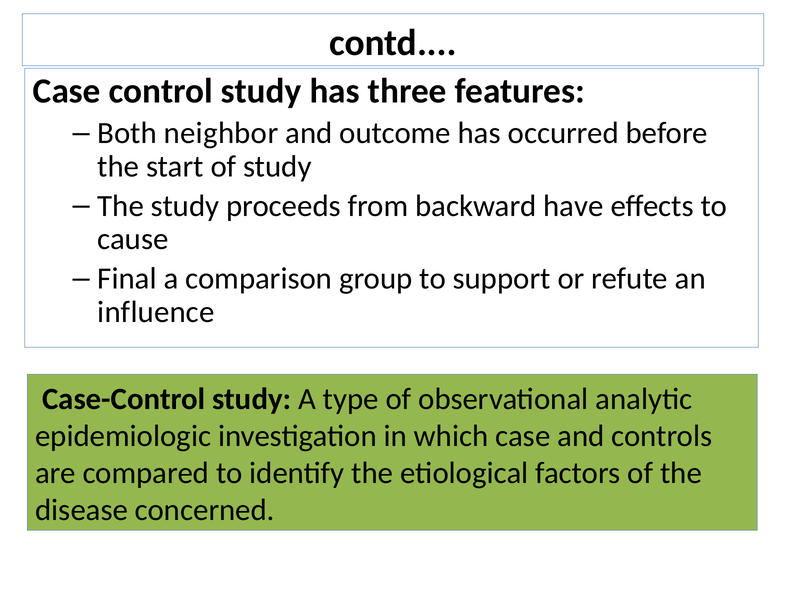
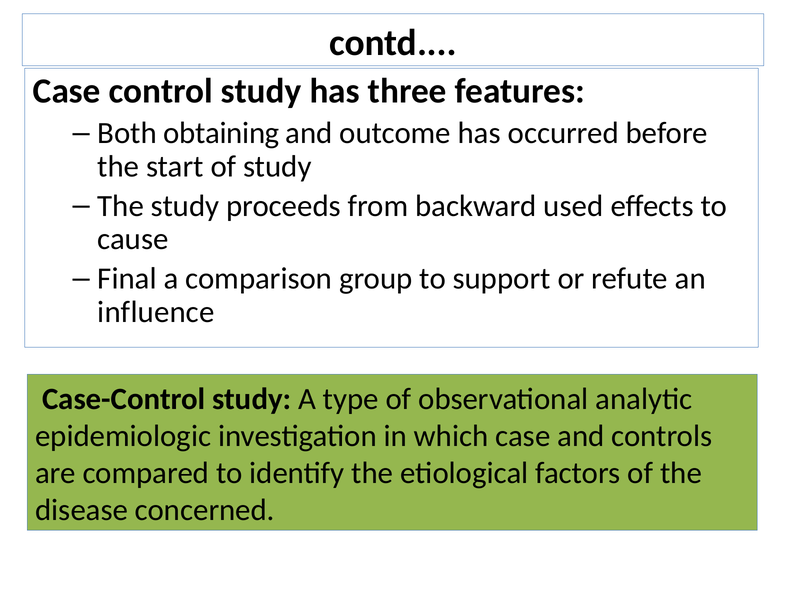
neighbor: neighbor -> obtaining
have: have -> used
